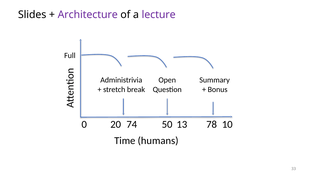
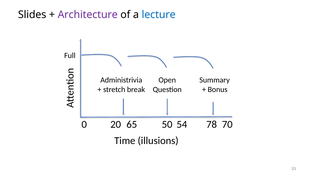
lecture colour: purple -> blue
74: 74 -> 65
13: 13 -> 54
10: 10 -> 70
humans: humans -> illusions
